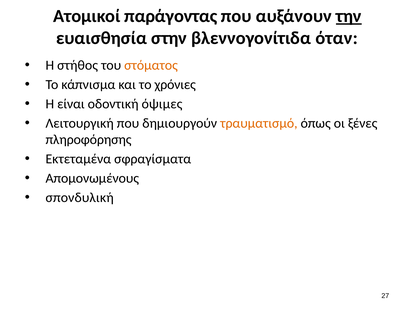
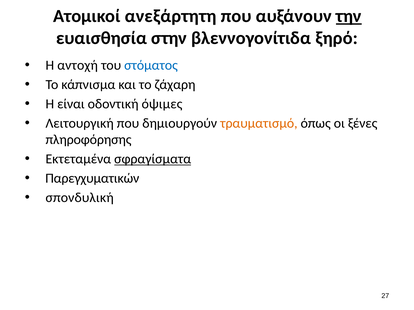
παράγοντας: παράγοντας -> ανεξάρτητη
όταν: όταν -> ξηρό
στήθος: στήθος -> αντοχή
στόματος colour: orange -> blue
χρόνιες: χρόνιες -> ζάχαρη
σφραγίσματα underline: none -> present
Απομονωμένους: Απομονωμένους -> Παρεγχυματικών
